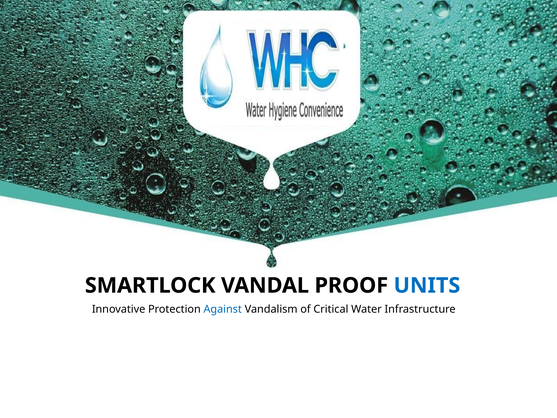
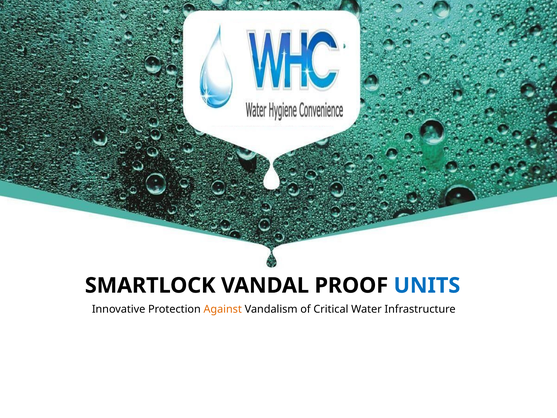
Against colour: blue -> orange
